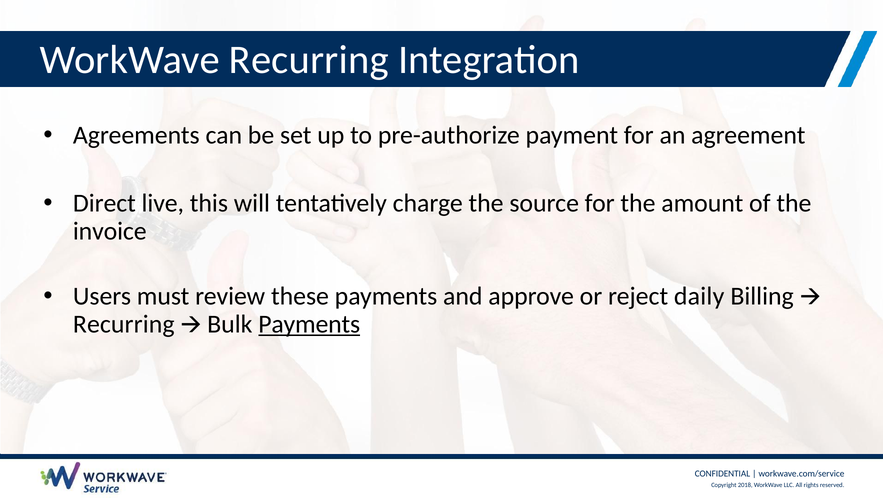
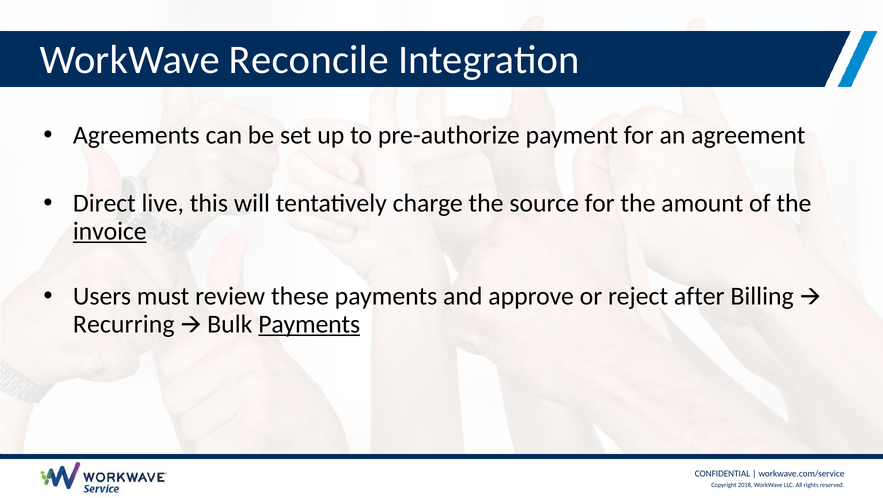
WorkWave Recurring: Recurring -> Reconcile
invoice underline: none -> present
daily: daily -> after
